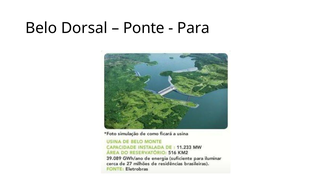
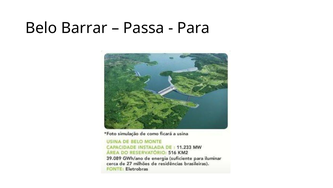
Dorsal: Dorsal -> Barrar
Ponte: Ponte -> Passa
